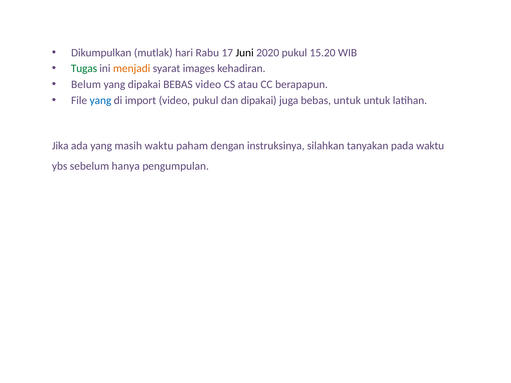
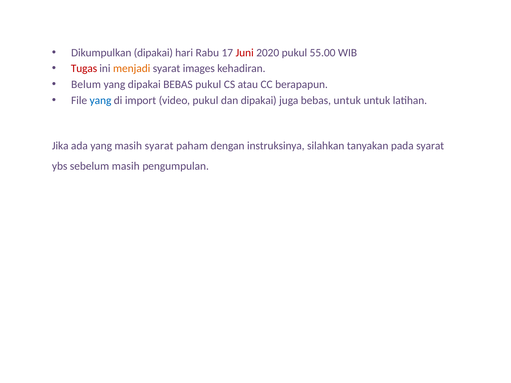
Dikumpulkan mutlak: mutlak -> dipakai
Juni colour: black -> red
15.20: 15.20 -> 55.00
Tugas colour: green -> red
BEBAS video: video -> pukul
masih waktu: waktu -> syarat
pada waktu: waktu -> syarat
sebelum hanya: hanya -> masih
